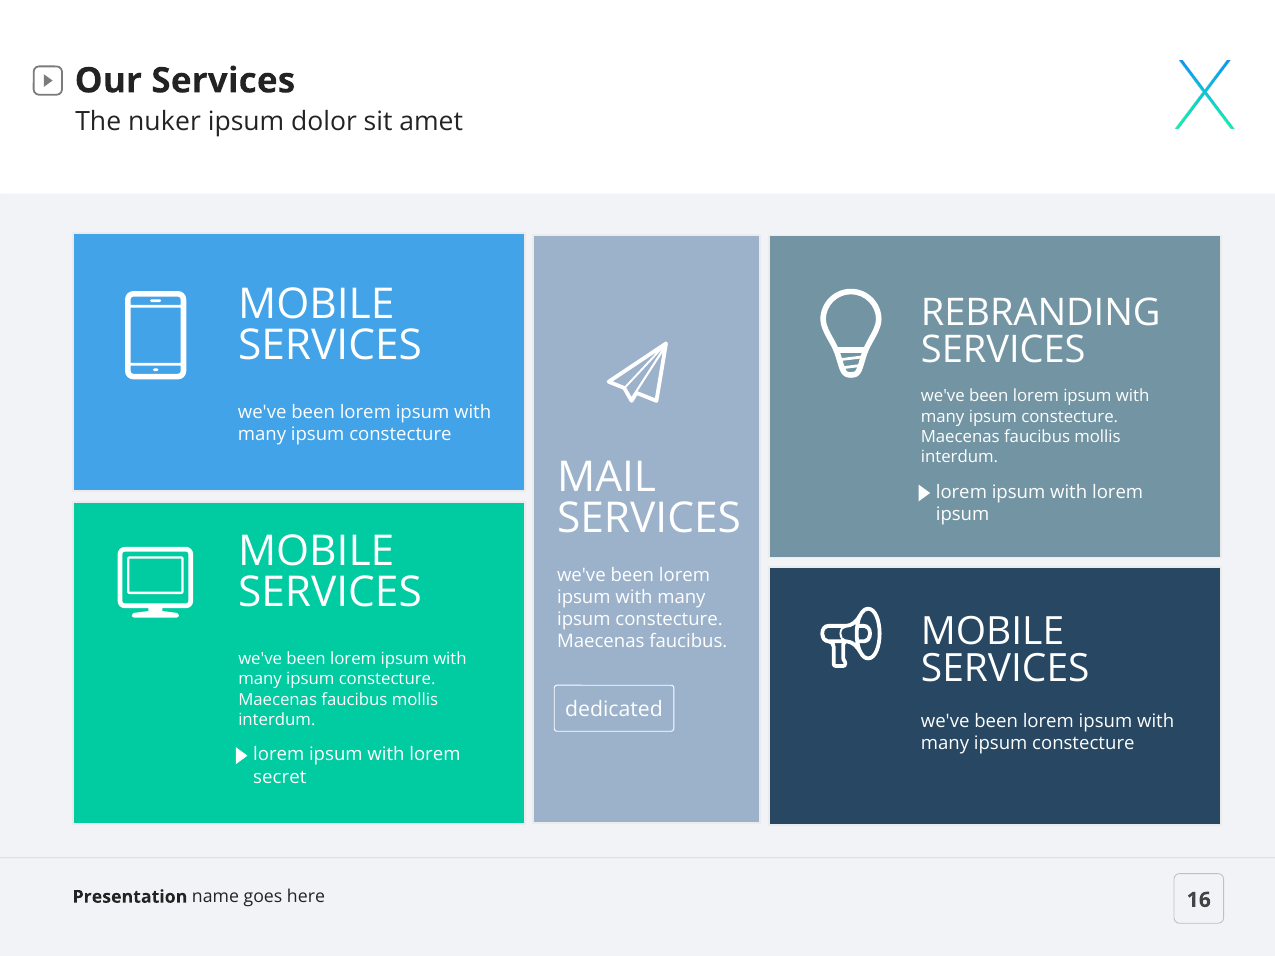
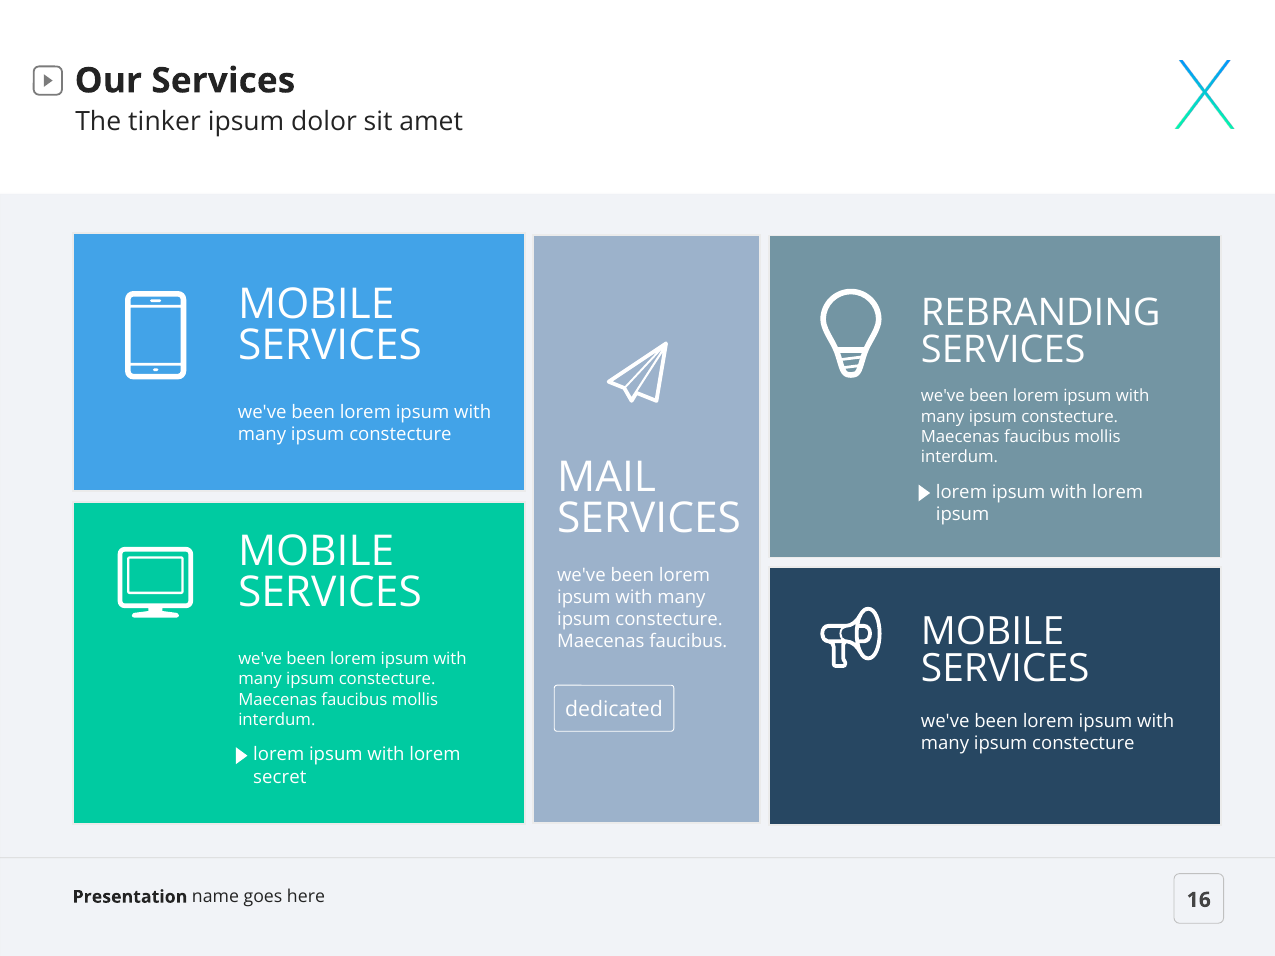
nuker: nuker -> tinker
